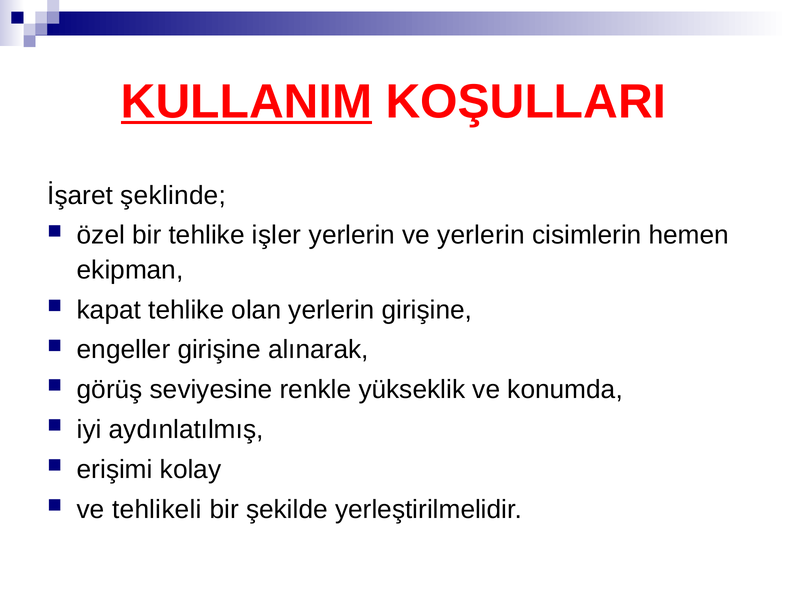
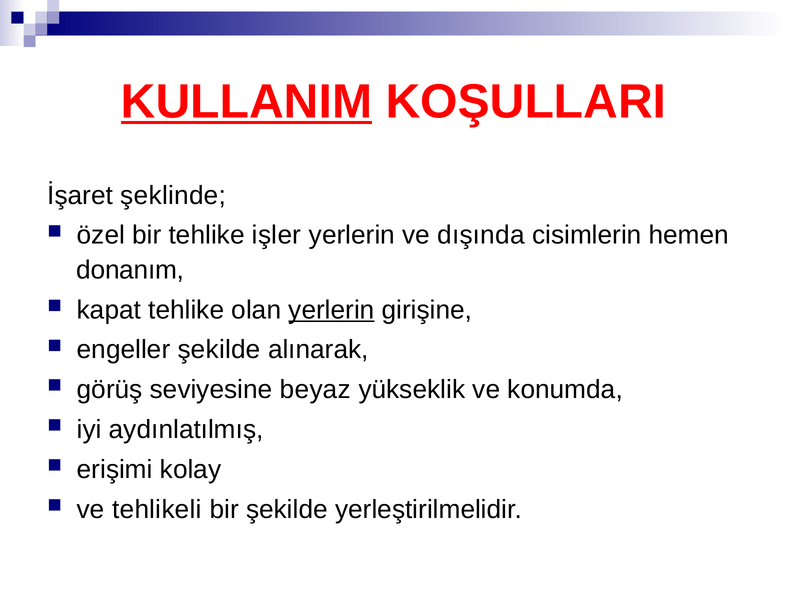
ve yerlerin: yerlerin -> dışında
ekipman: ekipman -> donanım
yerlerin at (331, 310) underline: none -> present
engeller girişine: girişine -> şekilde
renkle: renkle -> beyaz
